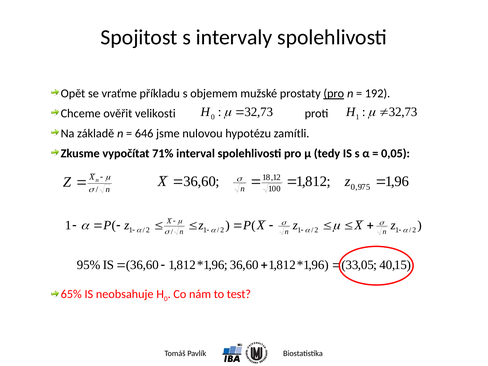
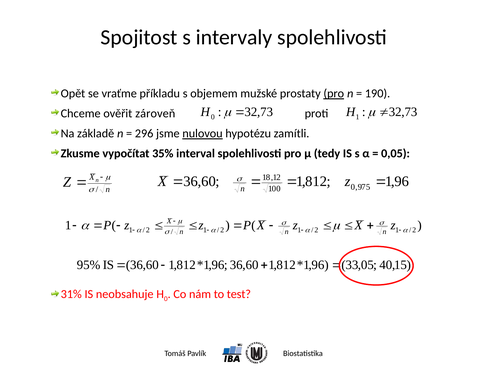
192: 192 -> 190
velikosti: velikosti -> zároveň
646: 646 -> 296
nulovou underline: none -> present
71%: 71% -> 35%
65%: 65% -> 31%
